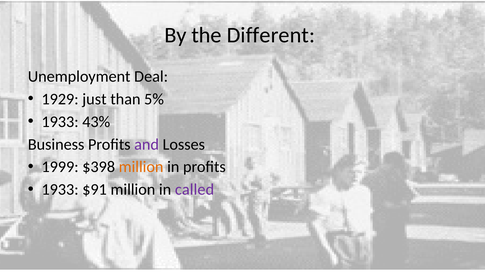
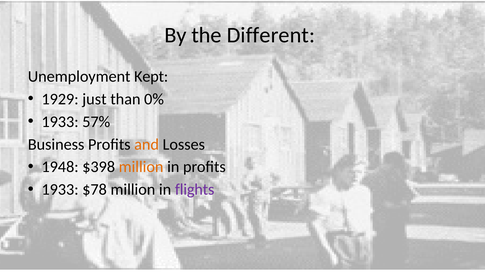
Deal: Deal -> Kept
5%: 5% -> 0%
43%: 43% -> 57%
and colour: purple -> orange
1999: 1999 -> 1948
$91: $91 -> $78
called: called -> flights
